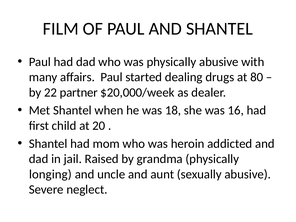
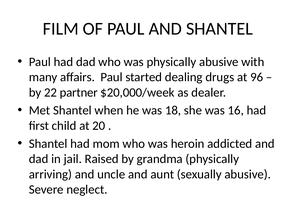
80: 80 -> 96
longing: longing -> arriving
